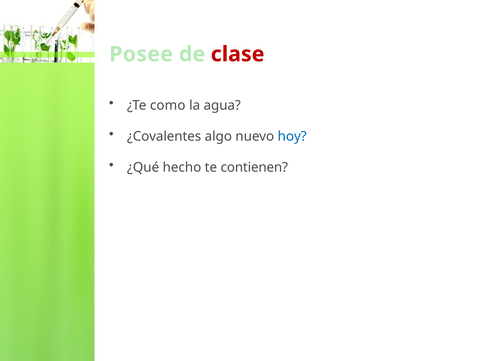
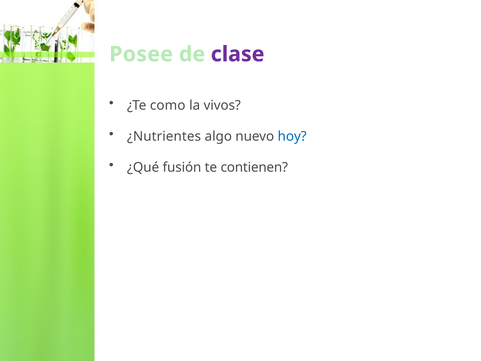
clase colour: red -> purple
agua: agua -> vivos
¿Covalentes: ¿Covalentes -> ¿Nutrientes
hecho: hecho -> fusión
